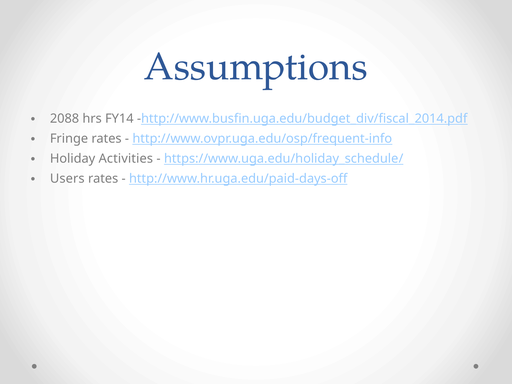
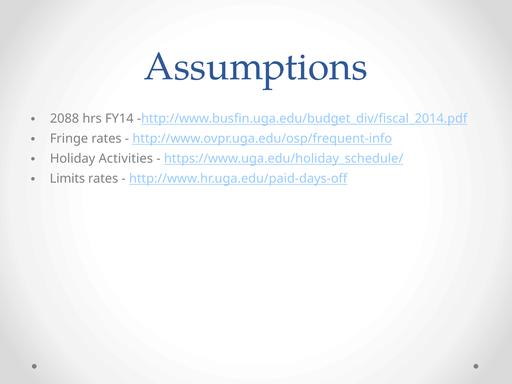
Users: Users -> Limits
